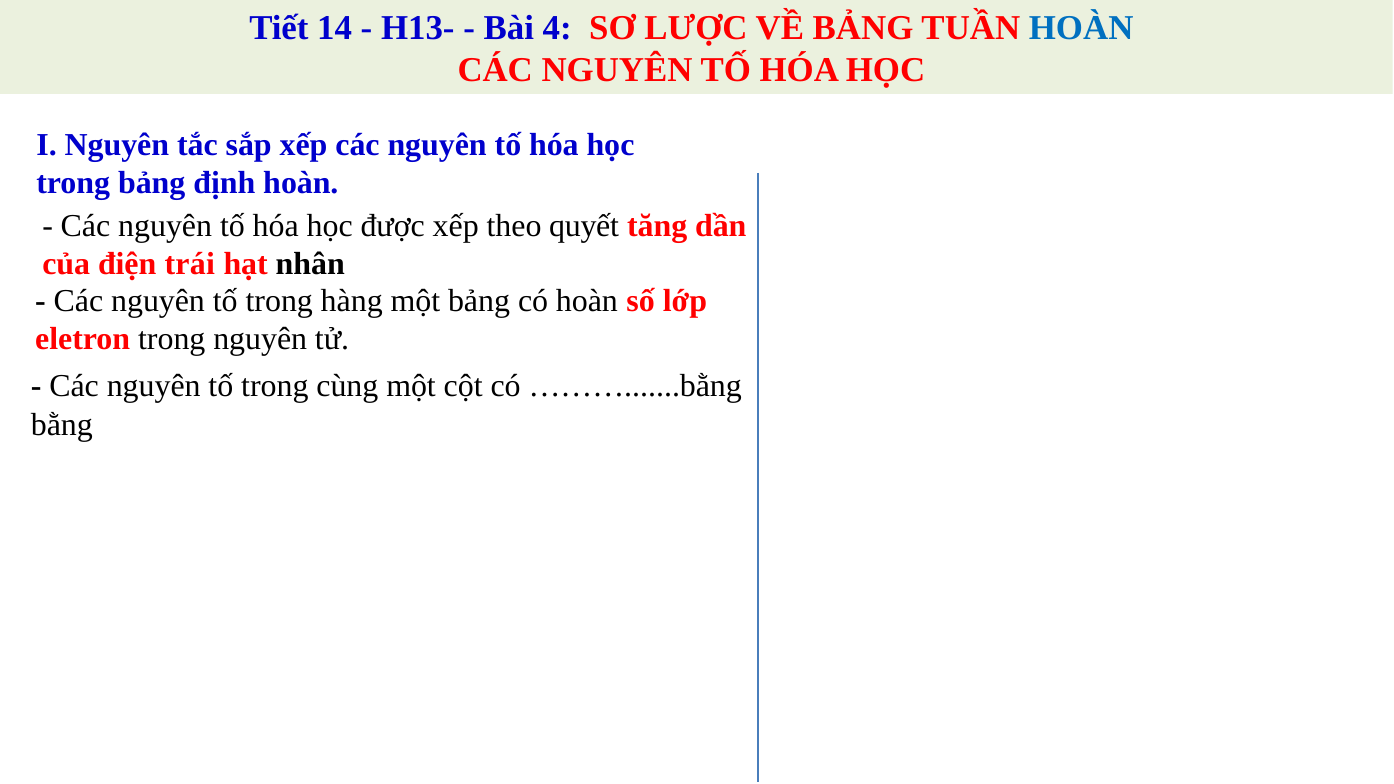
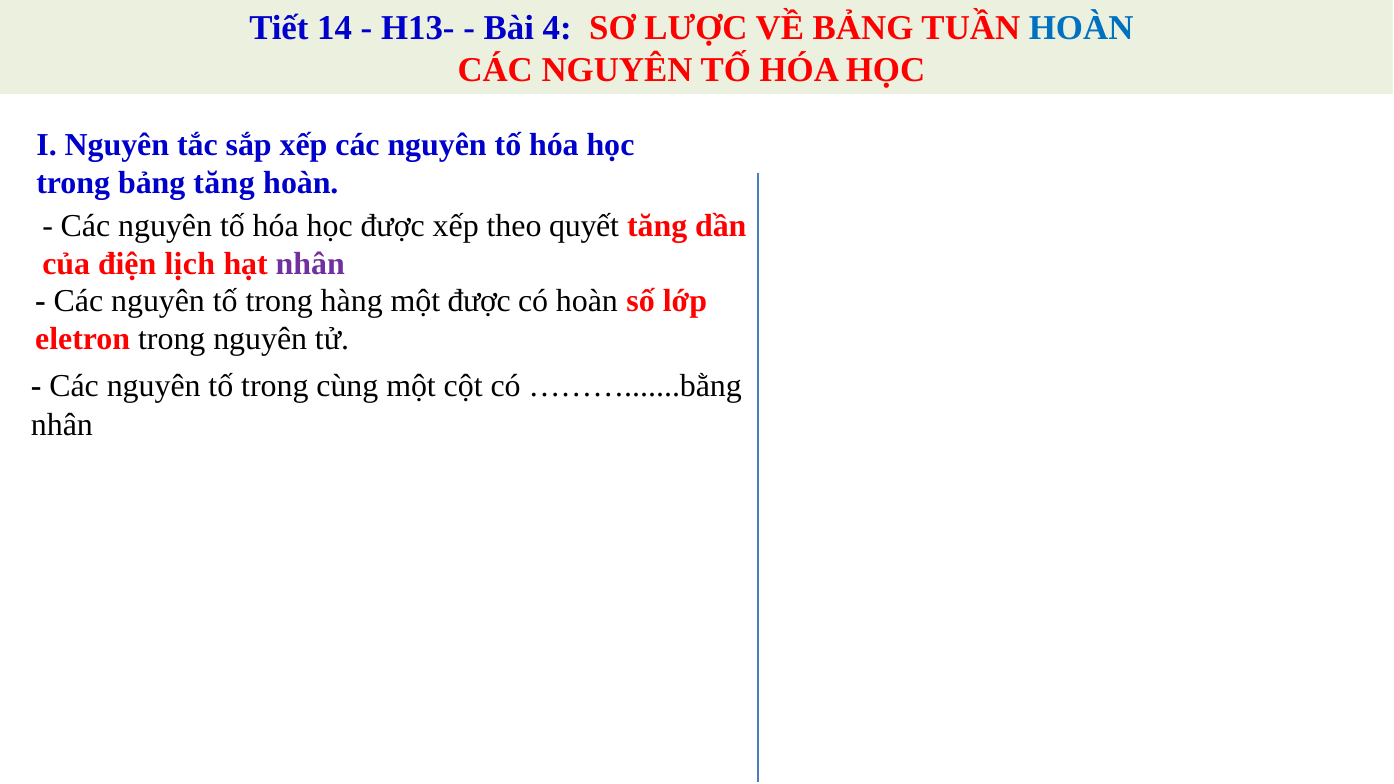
bảng định: định -> tăng
trái: trái -> lịch
nhân at (310, 264) colour: black -> purple
một bảng: bảng -> được
bằng at (62, 425): bằng -> nhân
